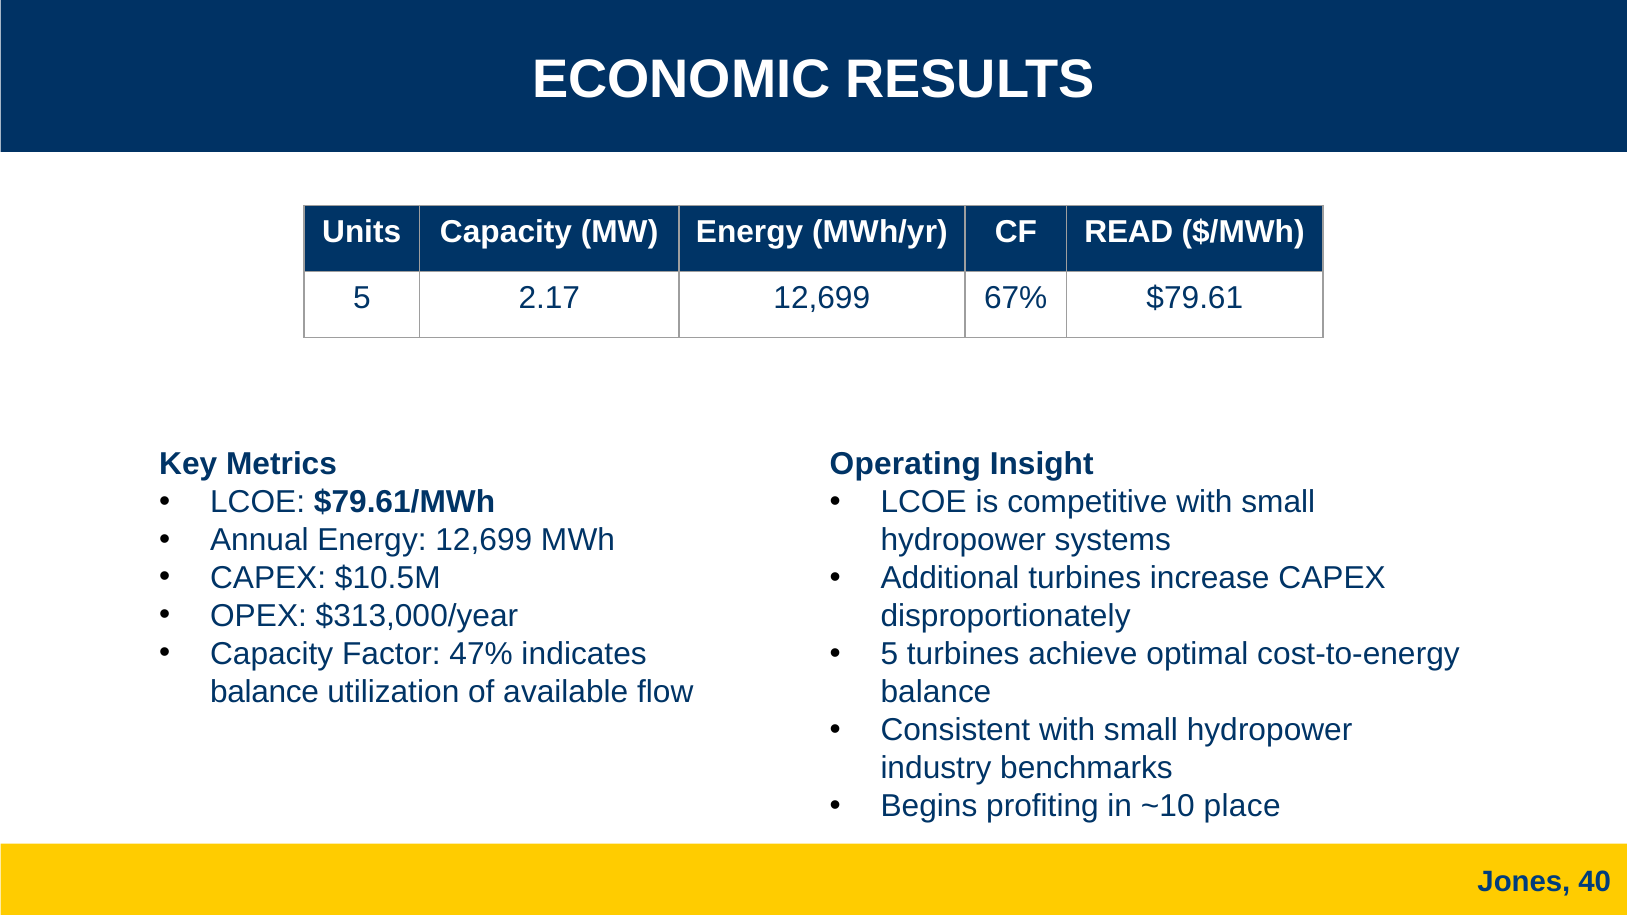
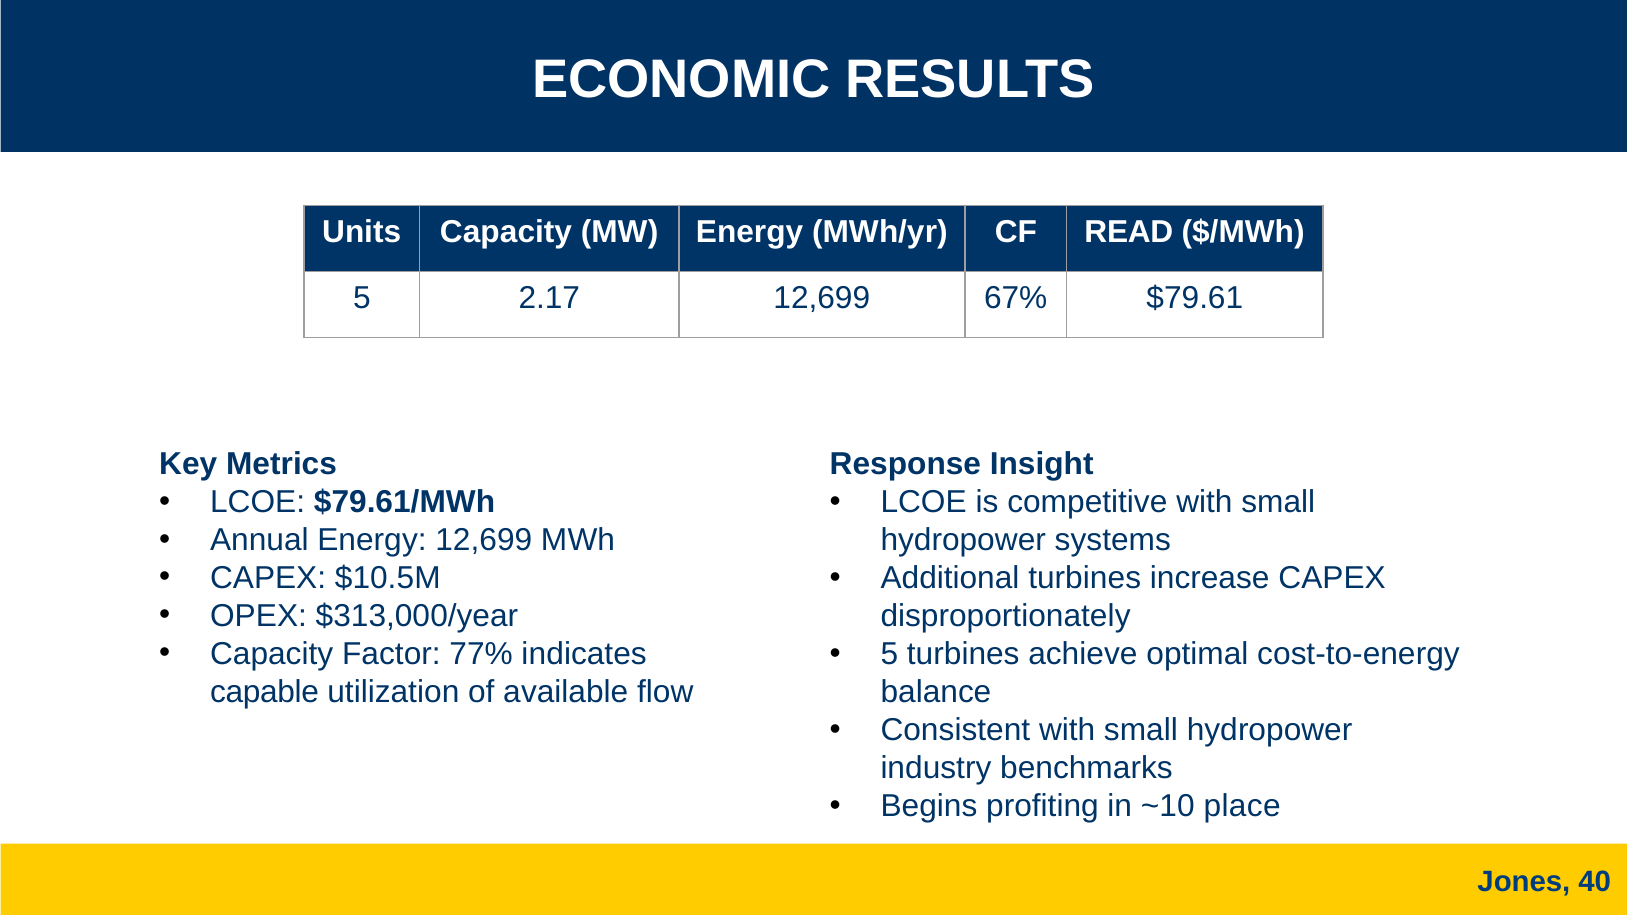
Operating: Operating -> Response
47%: 47% -> 77%
balance at (264, 692): balance -> capable
